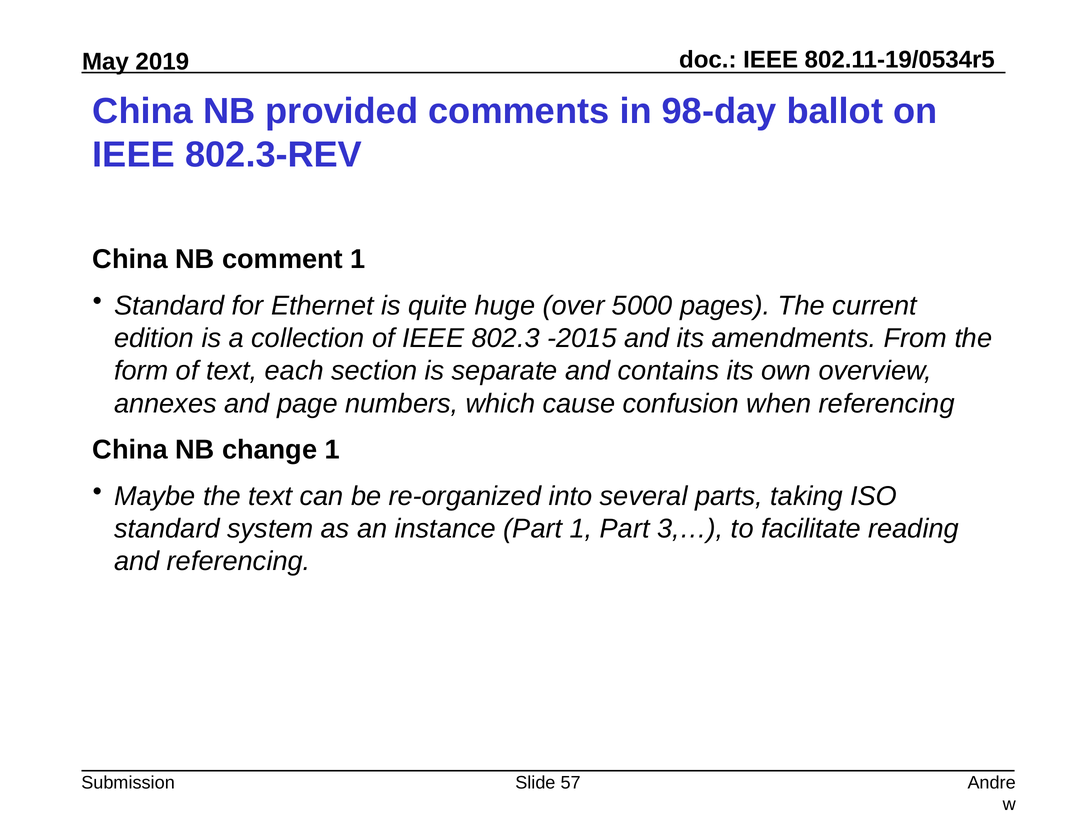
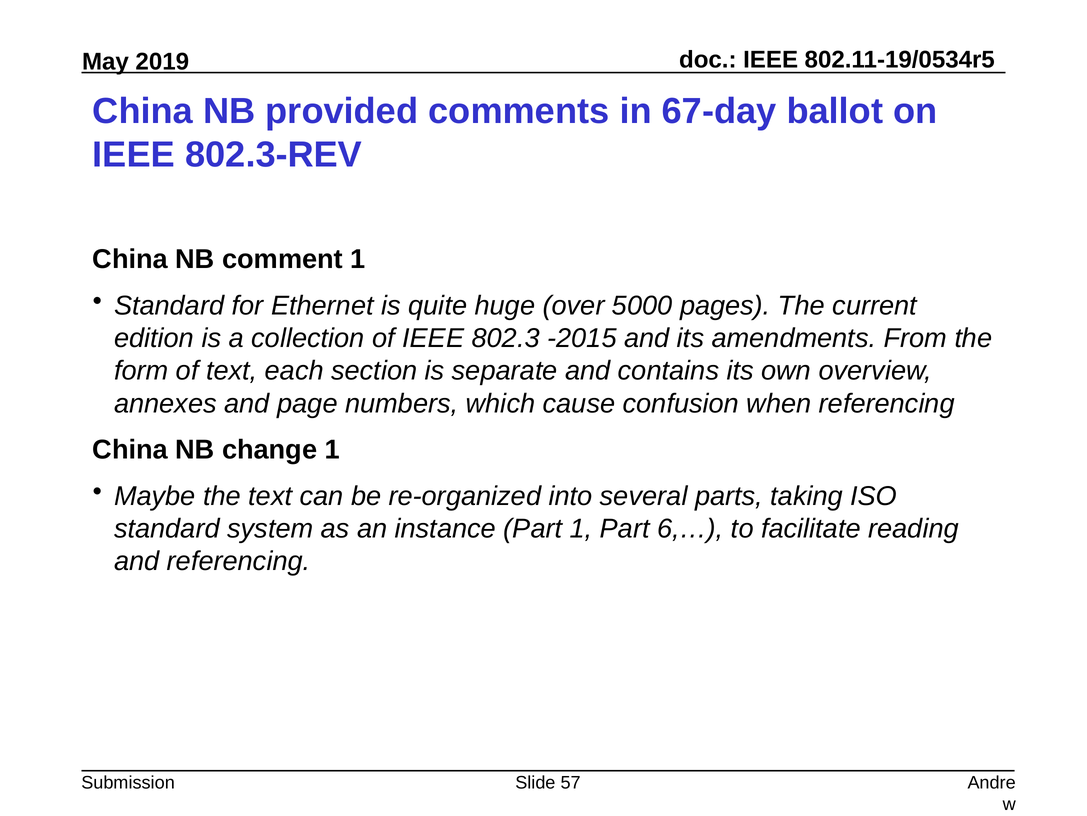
98-day: 98-day -> 67-day
3,…: 3,… -> 6,…
